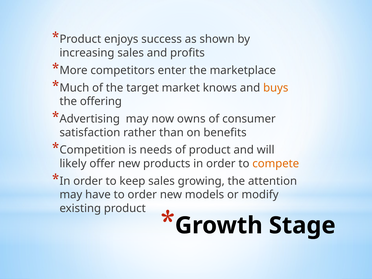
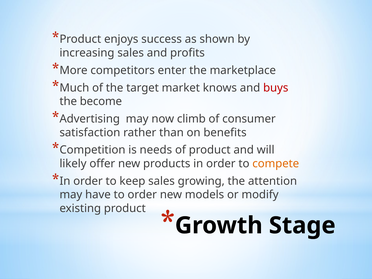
buys colour: orange -> red
offering: offering -> become
owns: owns -> climb
